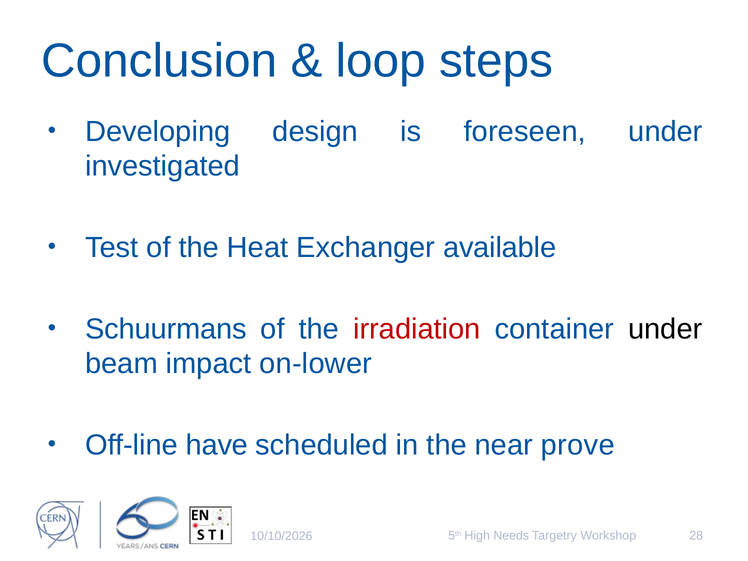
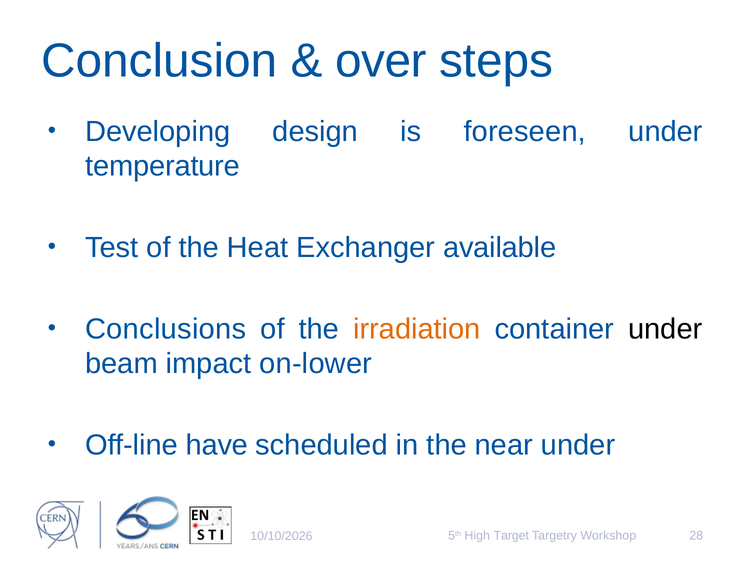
loop: loop -> over
investigated: investigated -> temperature
Schuurmans: Schuurmans -> Conclusions
irradiation colour: red -> orange
near prove: prove -> under
Needs: Needs -> Target
